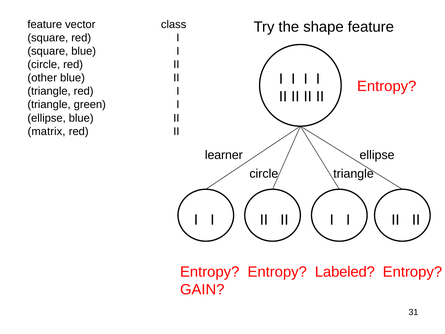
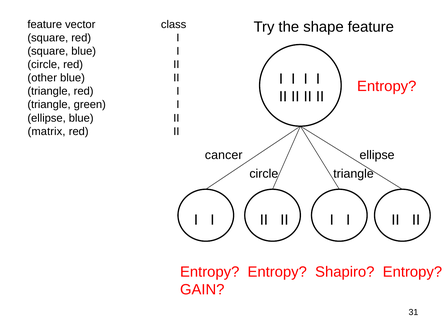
learner: learner -> cancer
Labeled: Labeled -> Shapiro
